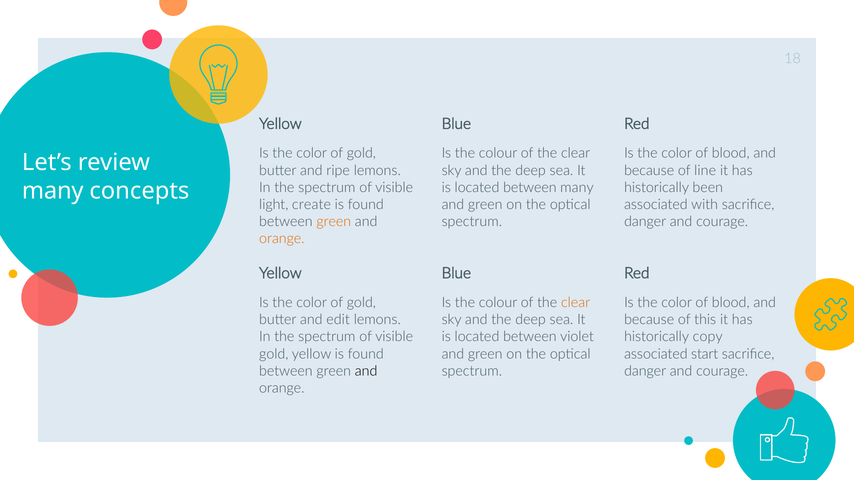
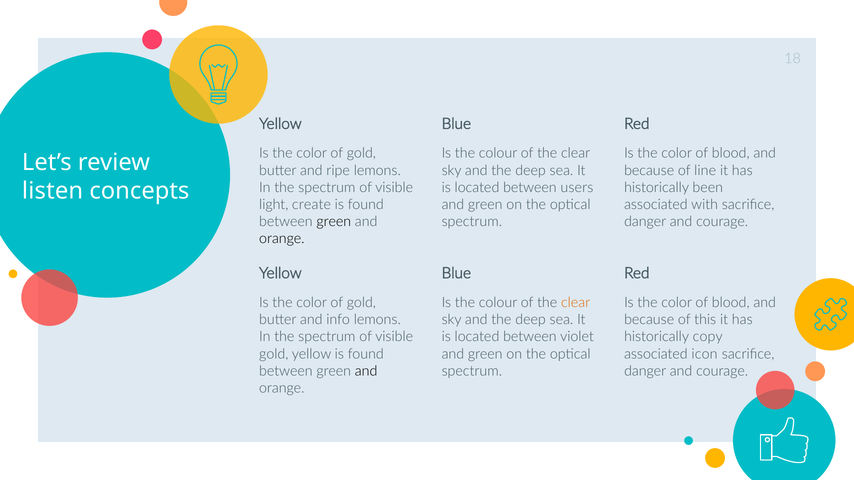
between many: many -> users
many at (53, 191): many -> listen
green at (334, 222) colour: orange -> black
orange at (282, 239) colour: orange -> black
edit: edit -> info
start: start -> icon
